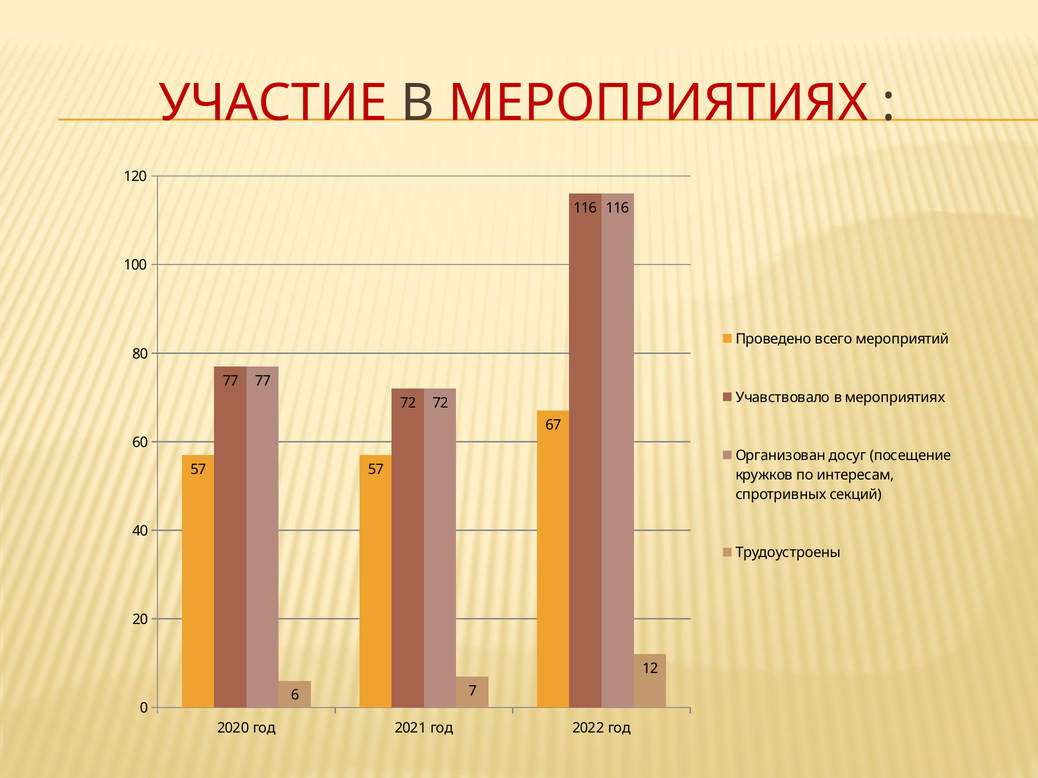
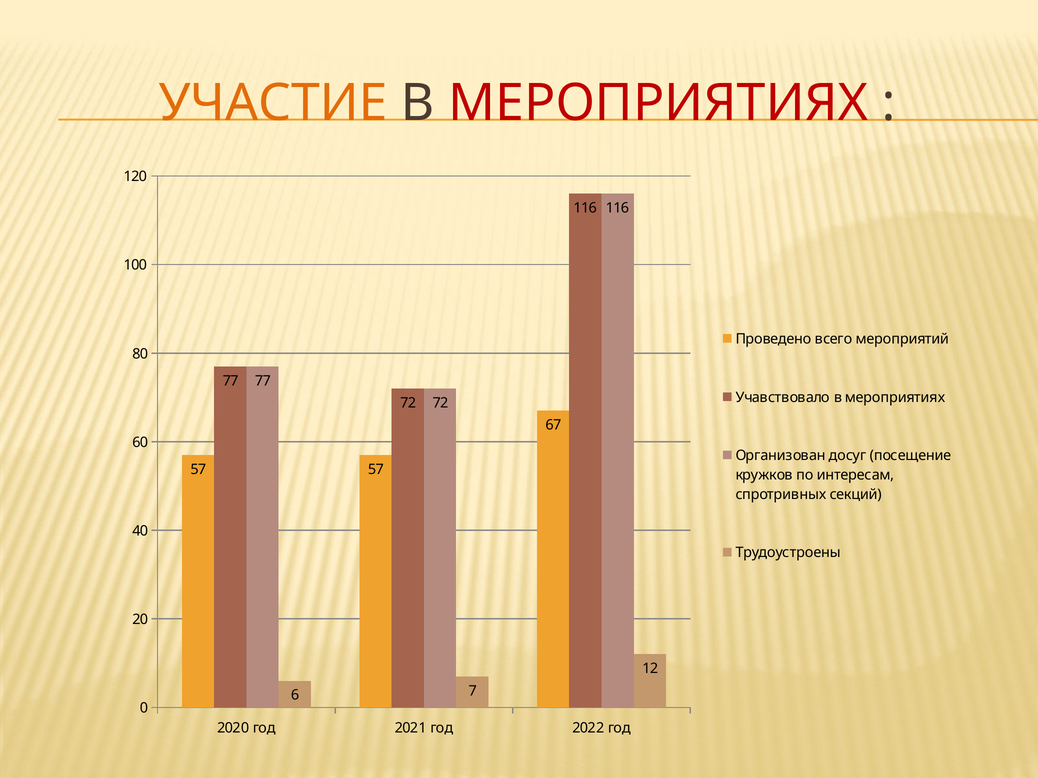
УЧАСТИЕ colour: red -> orange
